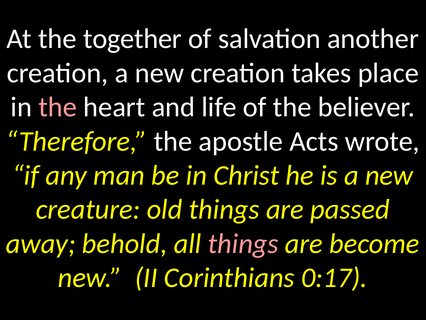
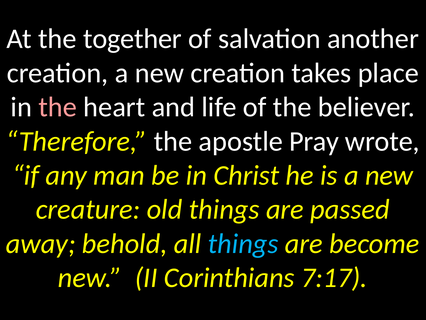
Acts: Acts -> Pray
things at (243, 243) colour: pink -> light blue
0:17: 0:17 -> 7:17
